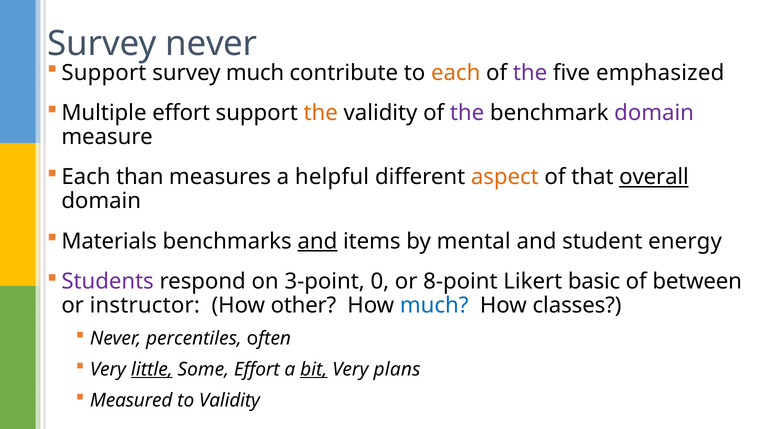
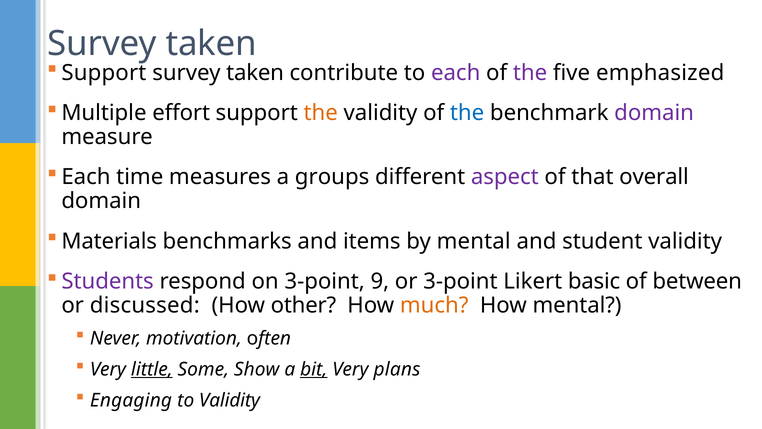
never at (211, 44): never -> taken
much at (255, 73): much -> taken
each at (456, 73) colour: orange -> purple
the at (467, 113) colour: purple -> blue
than: than -> time
helpful: helpful -> groups
aspect colour: orange -> purple
overall underline: present -> none
and at (317, 241) underline: present -> none
student energy: energy -> validity
0: 0 -> 9
or 8-point: 8-point -> 3-point
instructor: instructor -> discussed
much at (434, 305) colour: blue -> orange
How classes: classes -> mental
percentiles: percentiles -> motivation
Some Effort: Effort -> Show
Measured: Measured -> Engaging
